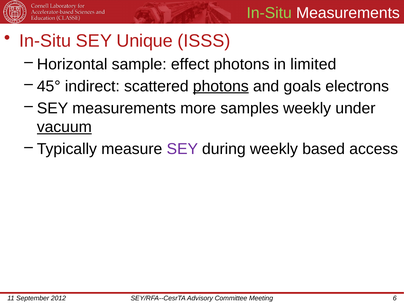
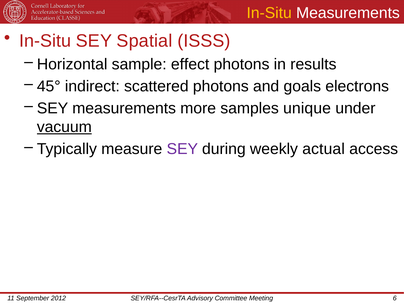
In-Situ at (269, 13) colour: light green -> yellow
Unique: Unique -> Spatial
limited: limited -> results
photons at (221, 86) underline: present -> none
samples weekly: weekly -> unique
based: based -> actual
